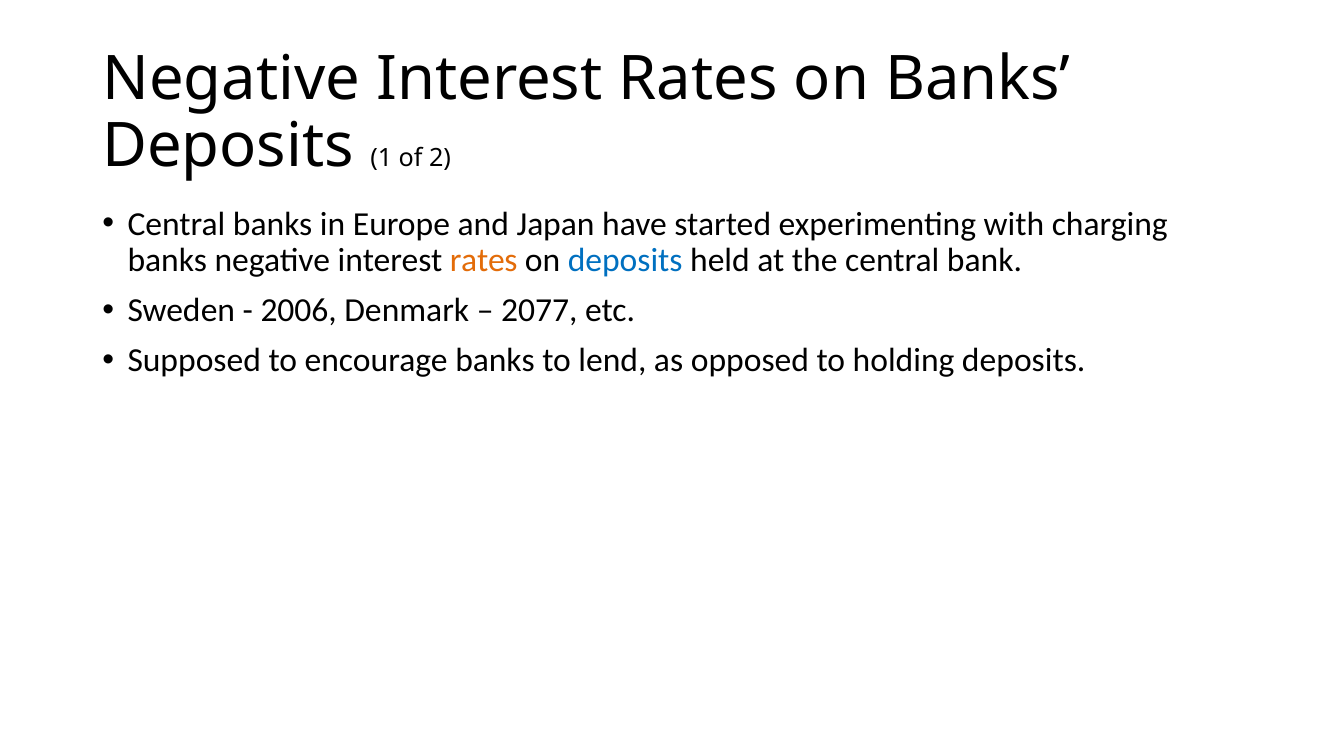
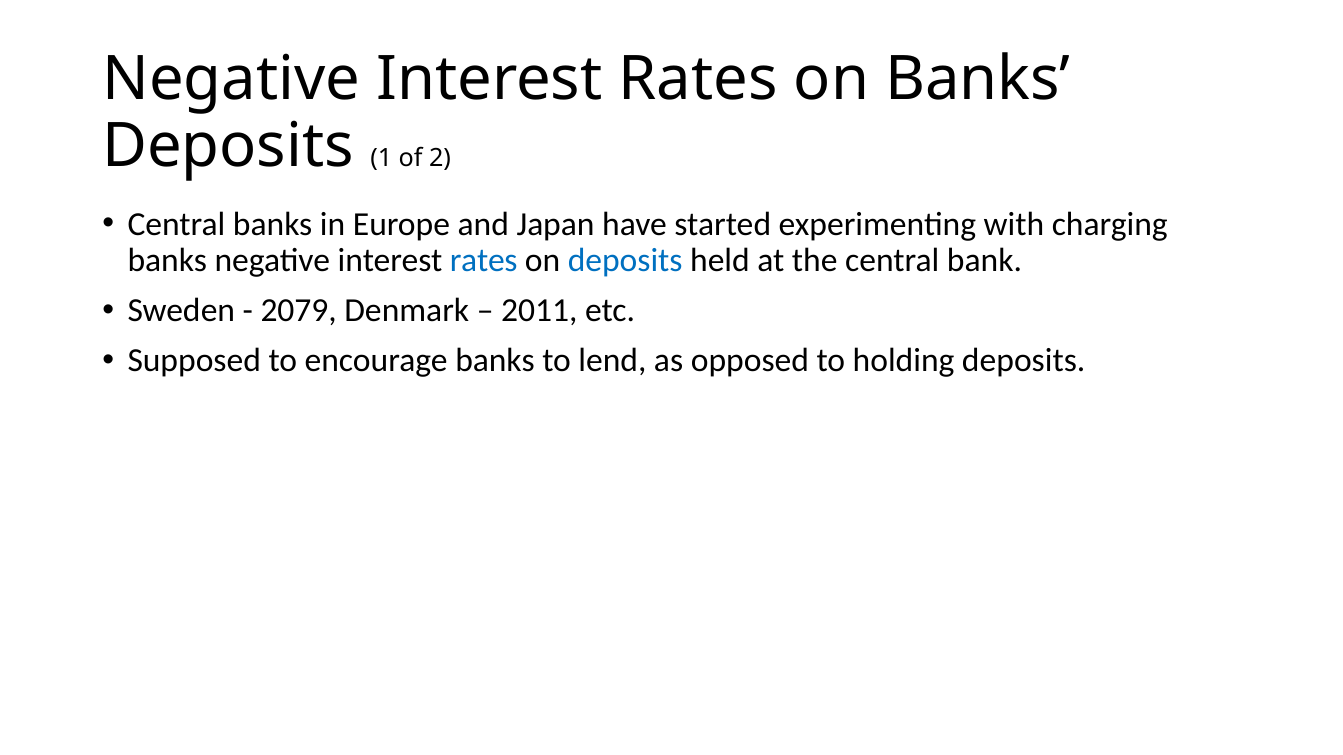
rates at (484, 260) colour: orange -> blue
2006: 2006 -> 2079
2077: 2077 -> 2011
